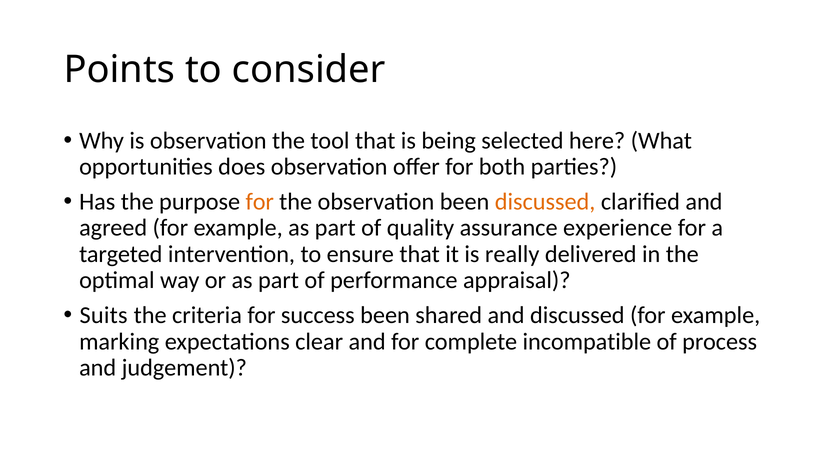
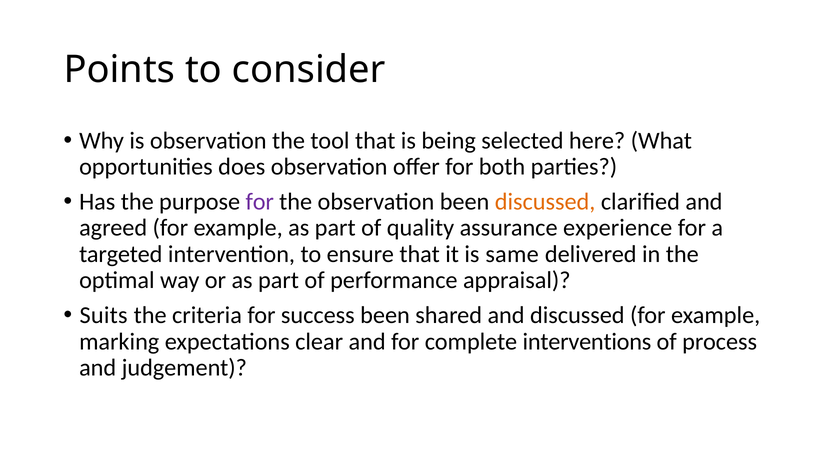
for at (260, 202) colour: orange -> purple
really: really -> same
incompatible: incompatible -> interventions
